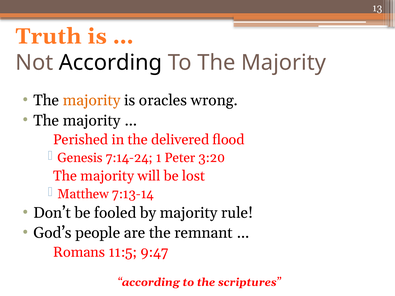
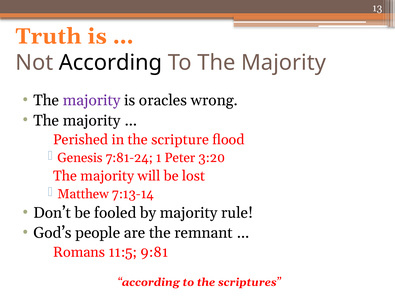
majority at (92, 100) colour: orange -> purple
delivered: delivered -> scripture
7:14-24: 7:14-24 -> 7:81-24
9:47: 9:47 -> 9:81
